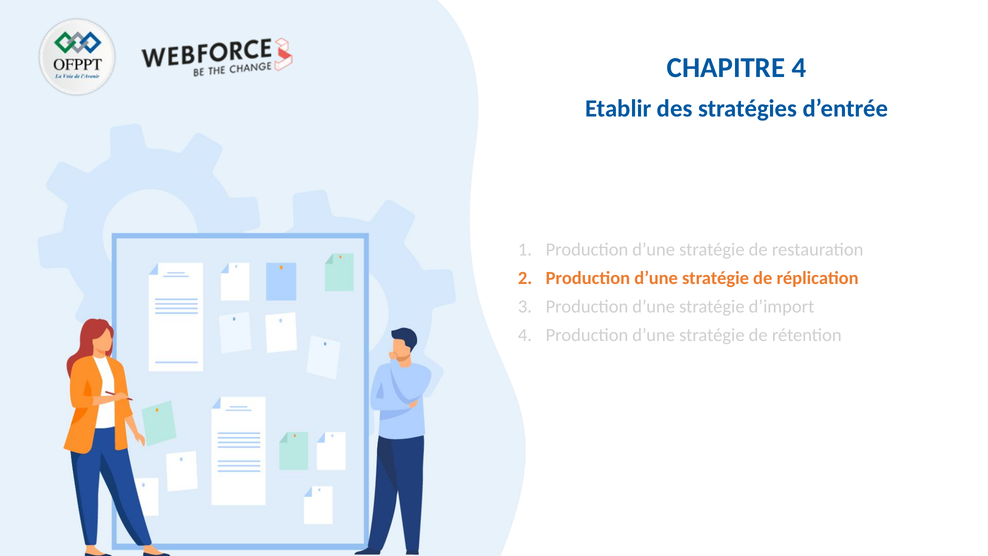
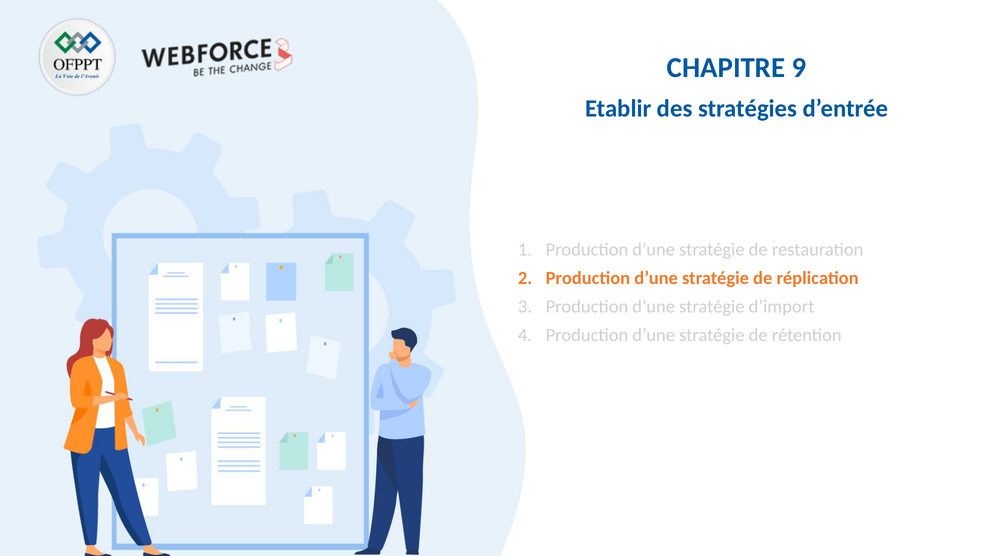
CHAPITRE 4: 4 -> 9
